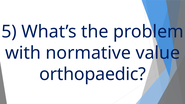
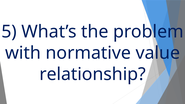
orthopaedic: orthopaedic -> relationship
